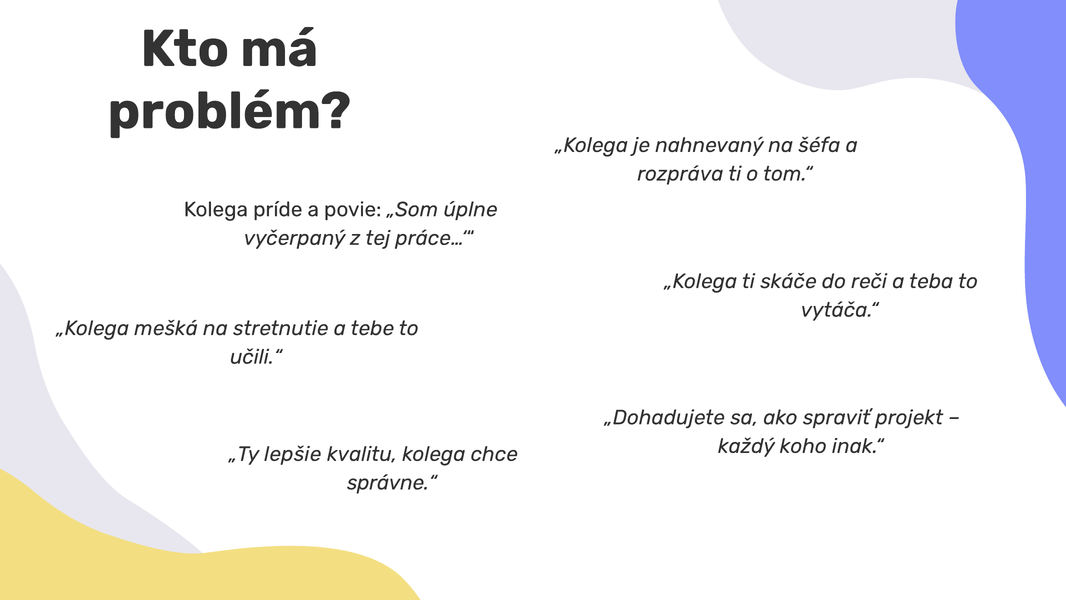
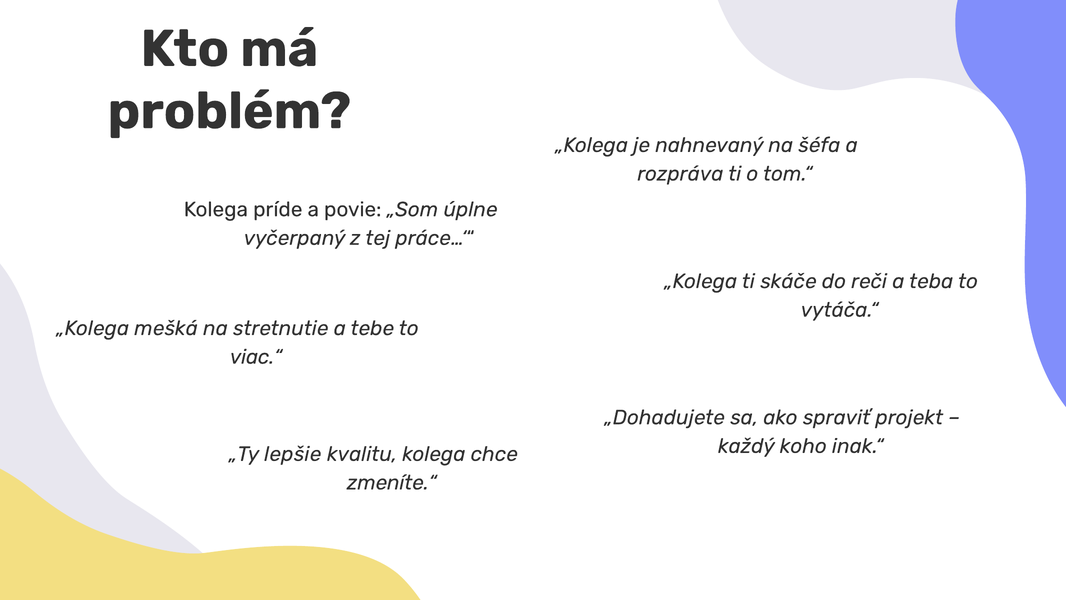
učili.“: učili.“ -> viac.“
správne.“: správne.“ -> zmeníte.“
